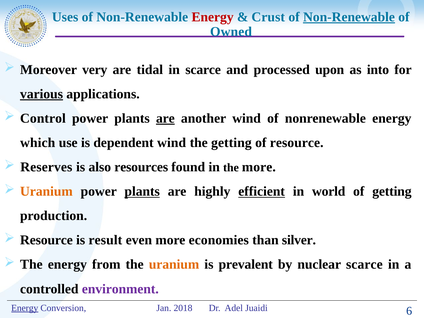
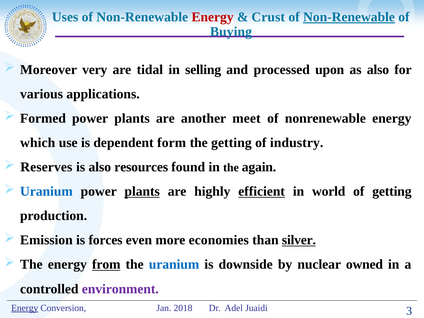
Owned: Owned -> Buying
in scarce: scarce -> selling
as into: into -> also
various underline: present -> none
Control: Control -> Formed
are at (165, 118) underline: present -> none
another wind: wind -> meet
dependent wind: wind -> form
of resource: resource -> industry
the more: more -> again
Uranium at (46, 191) colour: orange -> blue
Resource at (46, 240): Resource -> Emission
result: result -> forces
silver underline: none -> present
from underline: none -> present
uranium at (174, 265) colour: orange -> blue
prevalent: prevalent -> downside
nuclear scarce: scarce -> owned
6: 6 -> 3
